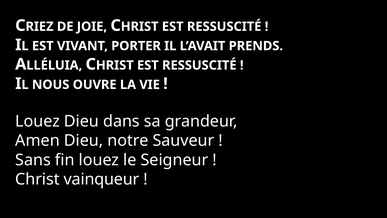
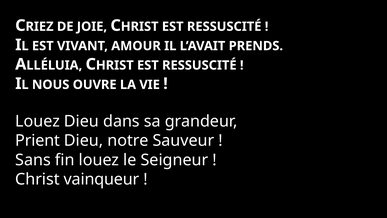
PORTER: PORTER -> AMOUR
Amen: Amen -> Prient
